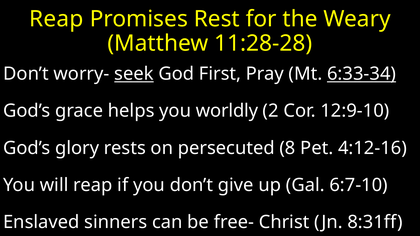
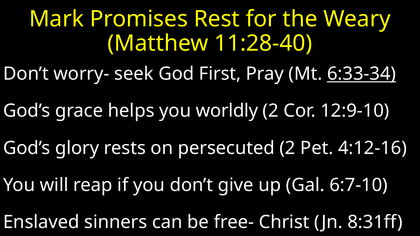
Reap at (56, 19): Reap -> Mark
11:28-28: 11:28-28 -> 11:28-40
seek underline: present -> none
persecuted 8: 8 -> 2
